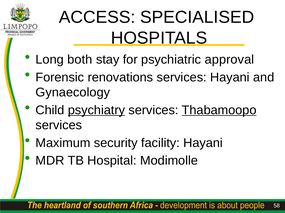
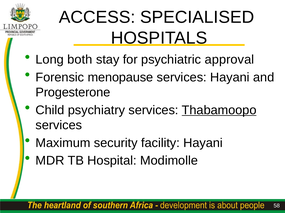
renovations: renovations -> menopause
Gynaecology: Gynaecology -> Progesterone
psychiatry underline: present -> none
